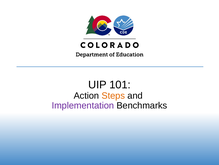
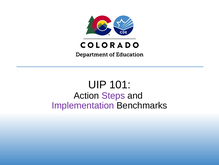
Steps colour: orange -> purple
